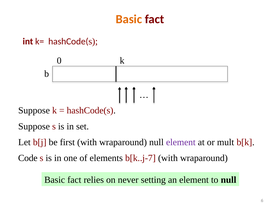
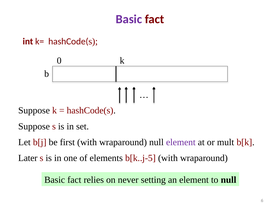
Basic at (129, 19) colour: orange -> purple
Code: Code -> Later
b[k..j-7: b[k..j-7 -> b[k..j-5
